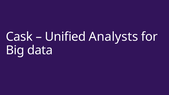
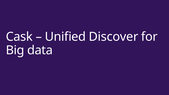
Analysts: Analysts -> Discover
